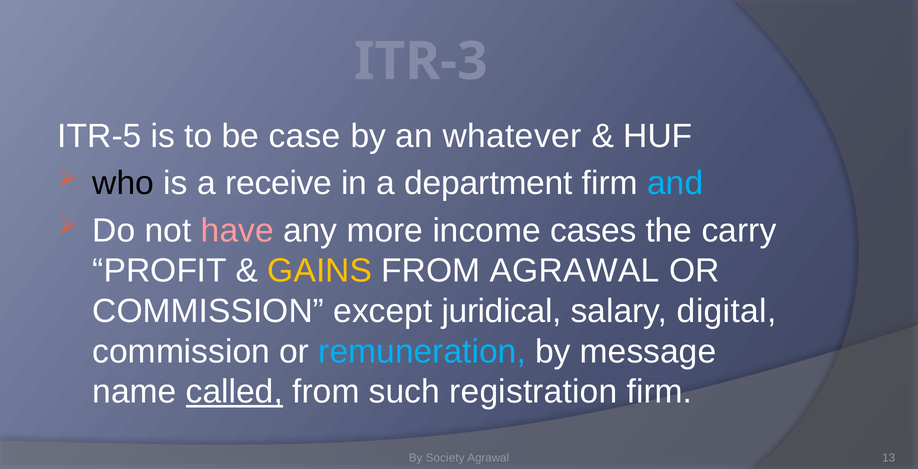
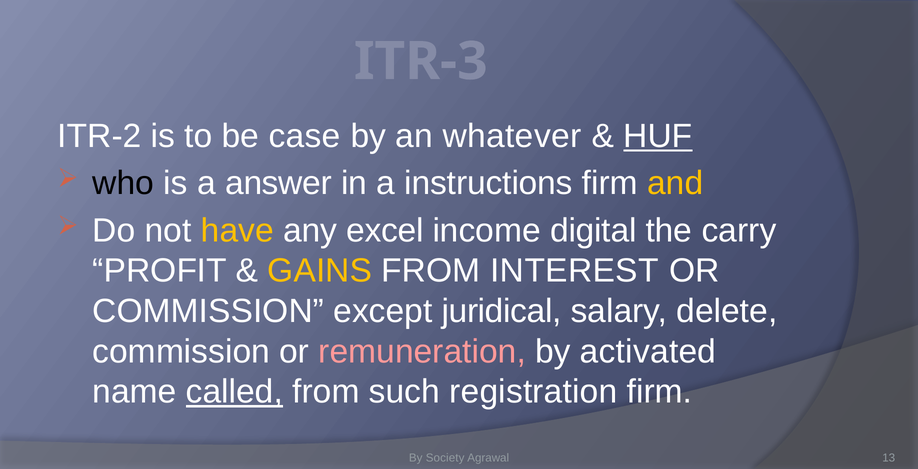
ITR-5: ITR-5 -> ITR-2
HUF underline: none -> present
receive: receive -> answer
department: department -> instructions
and colour: light blue -> yellow
have colour: pink -> yellow
more: more -> excel
cases: cases -> digital
FROM AGRAWAL: AGRAWAL -> INTEREST
digital: digital -> delete
remuneration colour: light blue -> pink
message: message -> activated
